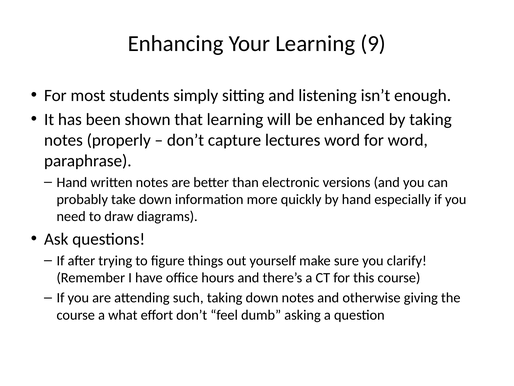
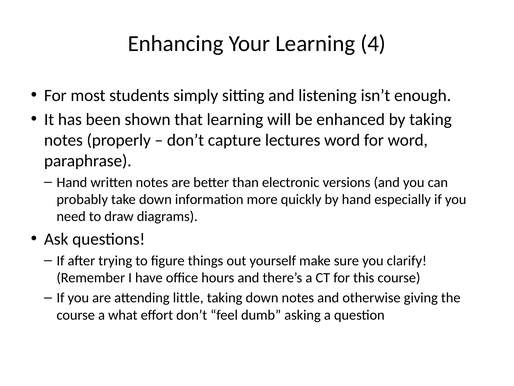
9: 9 -> 4
such: such -> little
